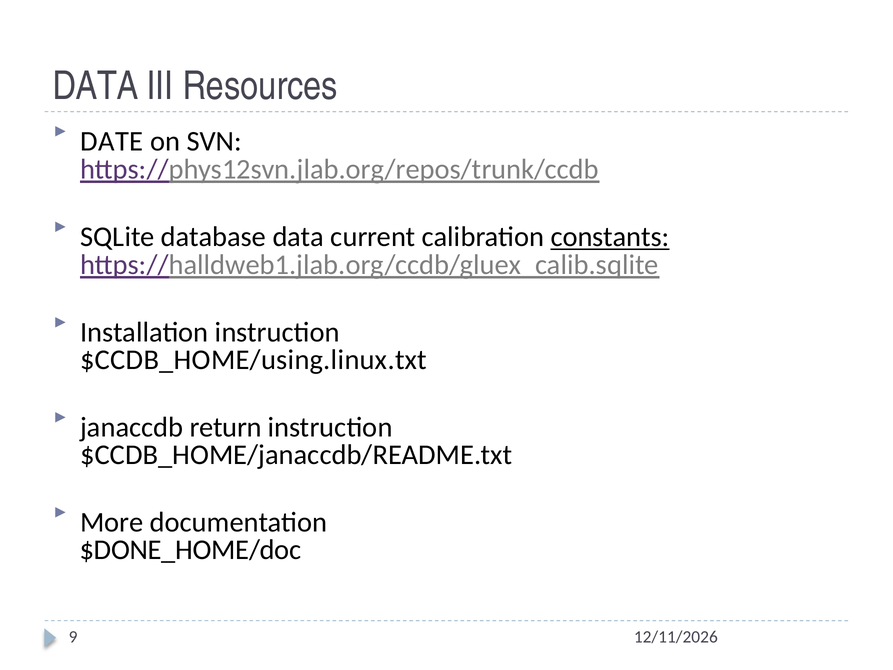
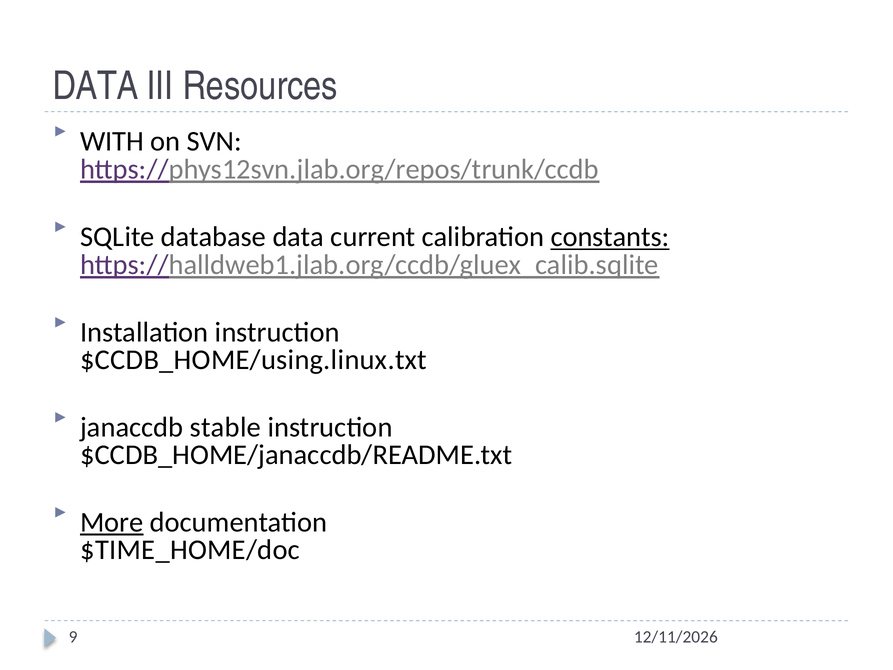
DATE: DATE -> WITH
return: return -> stable
More underline: none -> present
$DONE_HOME/doc: $DONE_HOME/doc -> $TIME_HOME/doc
